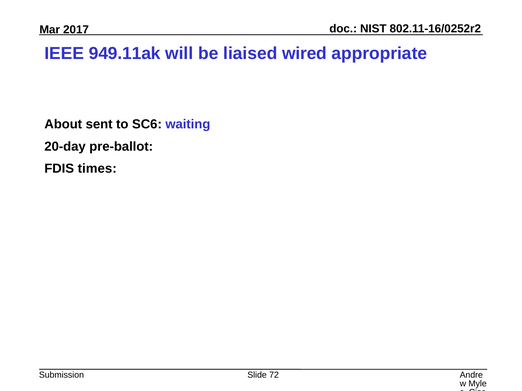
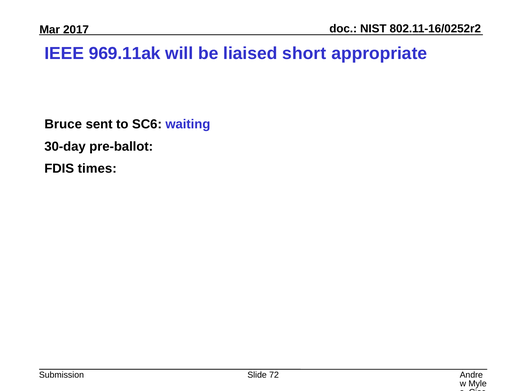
949.11ak: 949.11ak -> 969.11ak
wired: wired -> short
About: About -> Bruce
20-day: 20-day -> 30-day
